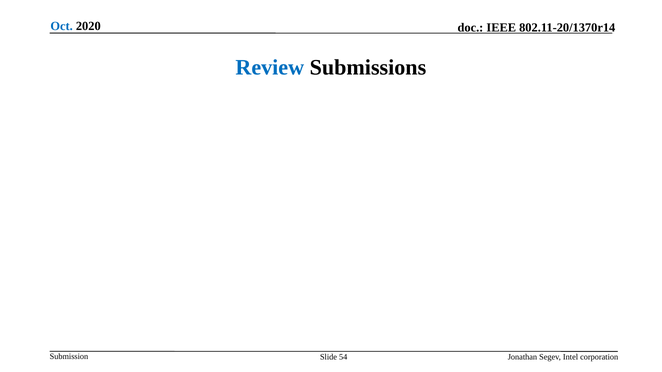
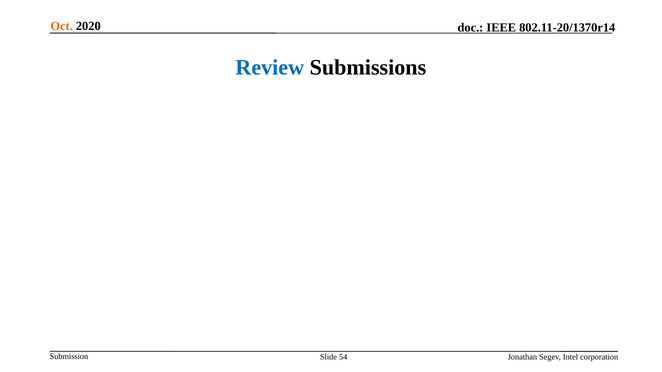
Oct colour: blue -> orange
